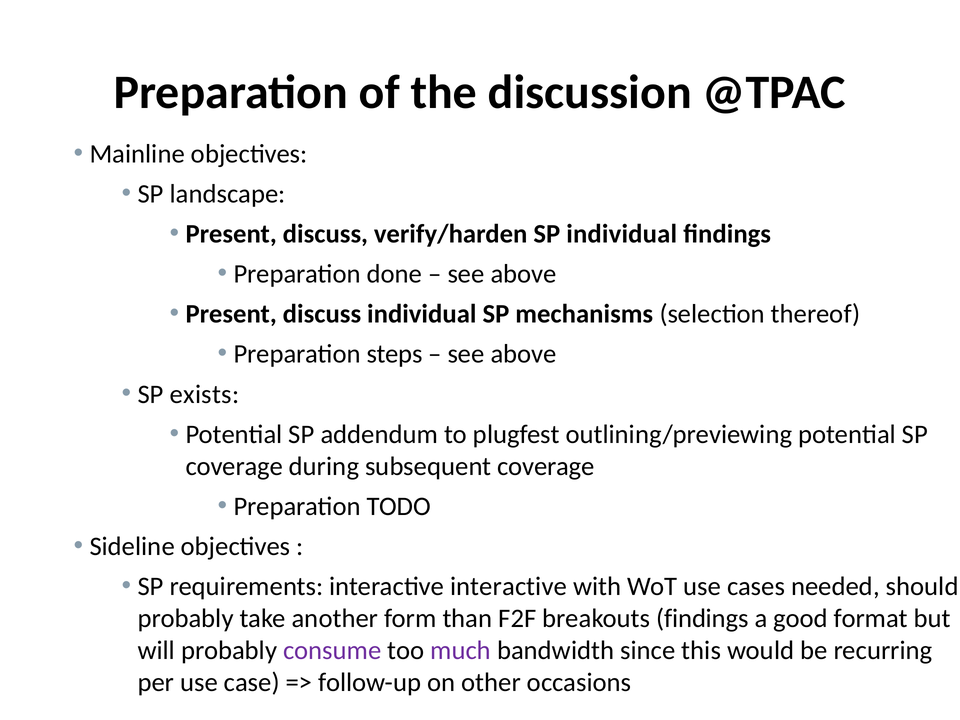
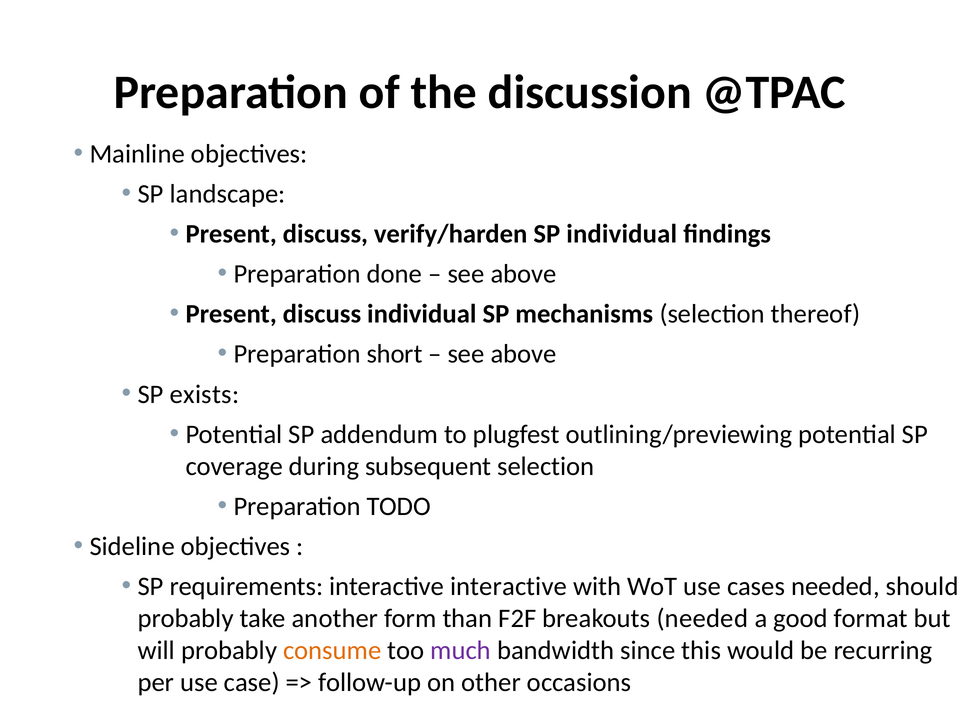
steps: steps -> short
subsequent coverage: coverage -> selection
breakouts findings: findings -> needed
consume colour: purple -> orange
